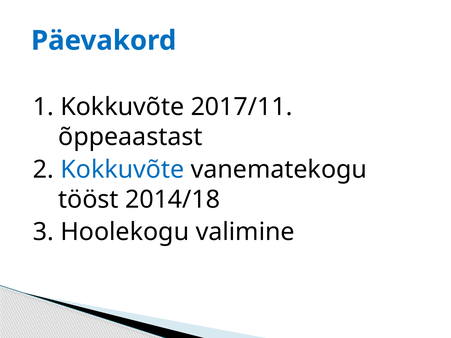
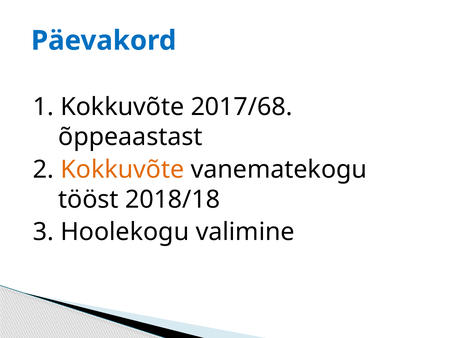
2017/11: 2017/11 -> 2017/68
Kokkuvõte at (122, 170) colour: blue -> orange
2014/18: 2014/18 -> 2018/18
